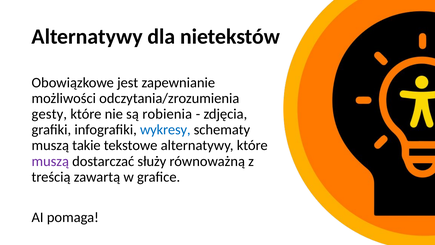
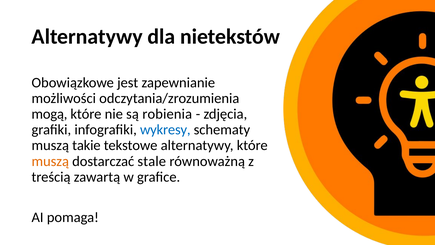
gesty: gesty -> mogą
muszą at (50, 161) colour: purple -> orange
służy: służy -> stale
